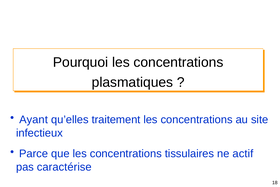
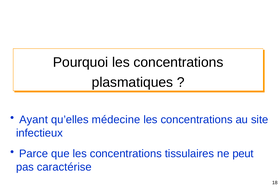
traitement: traitement -> médecine
actif: actif -> peut
